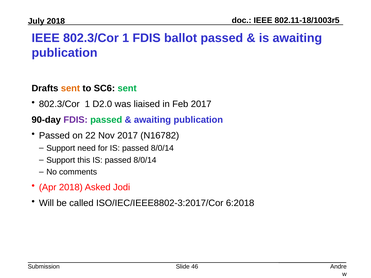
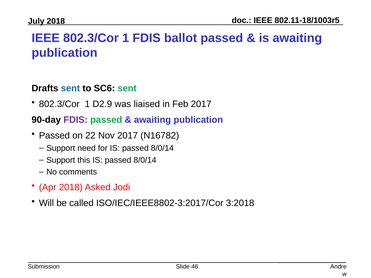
sent at (70, 88) colour: orange -> blue
D2.0: D2.0 -> D2.9
6:2018: 6:2018 -> 3:2018
